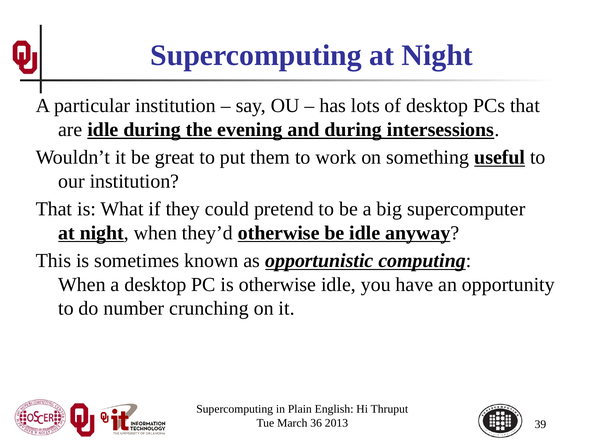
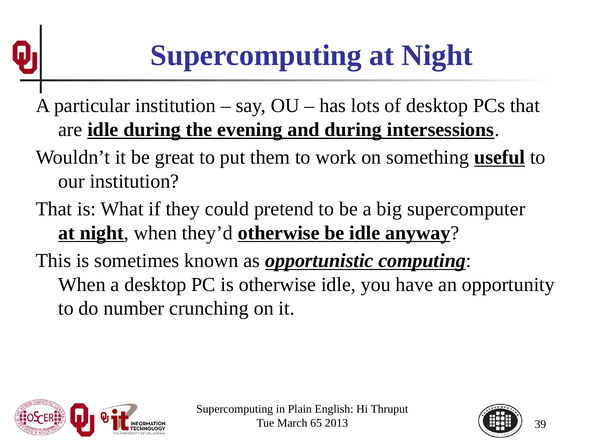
36: 36 -> 65
